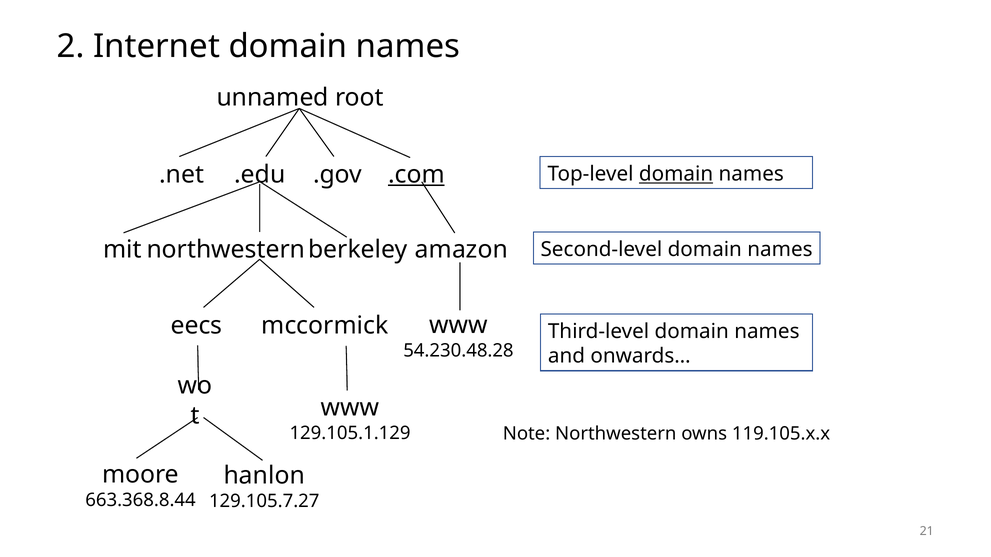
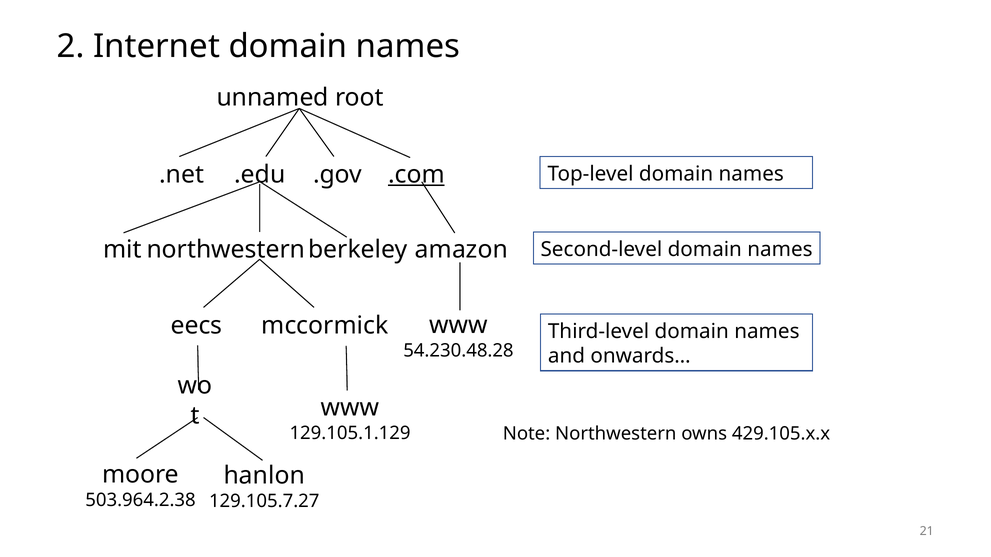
domain at (676, 174) underline: present -> none
119.105.x.x: 119.105.x.x -> 429.105.x.x
663.368.8.44: 663.368.8.44 -> 503.964.2.38
